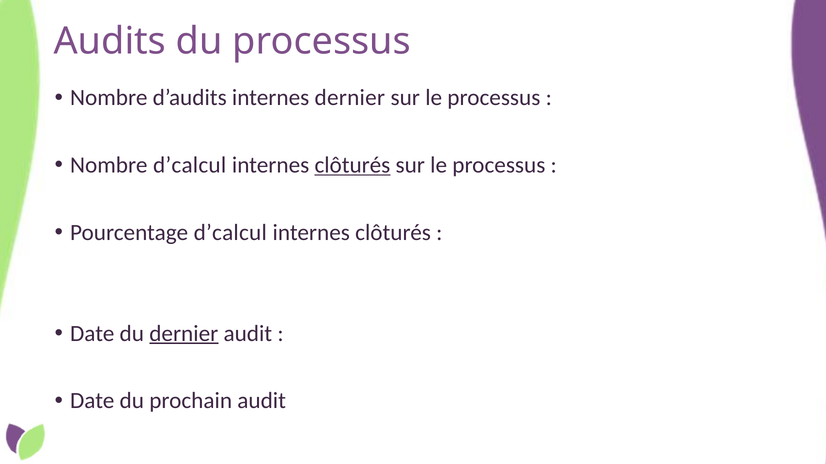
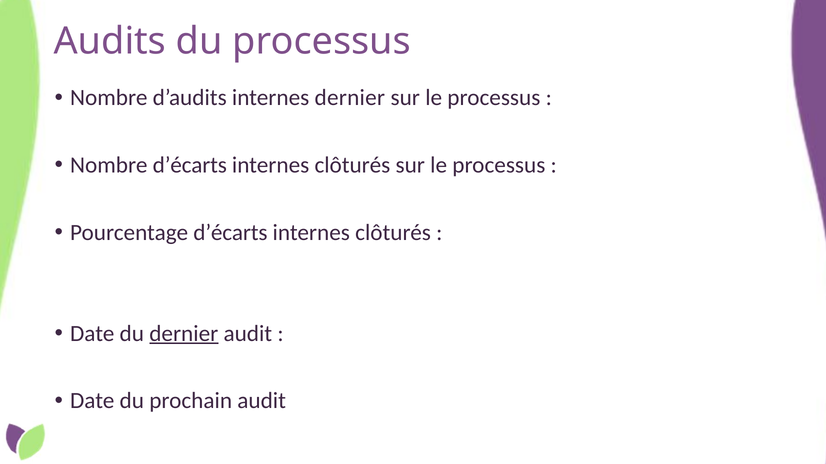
Nombre d’calcul: d’calcul -> d’écarts
clôturés at (352, 165) underline: present -> none
Pourcentage d’calcul: d’calcul -> d’écarts
